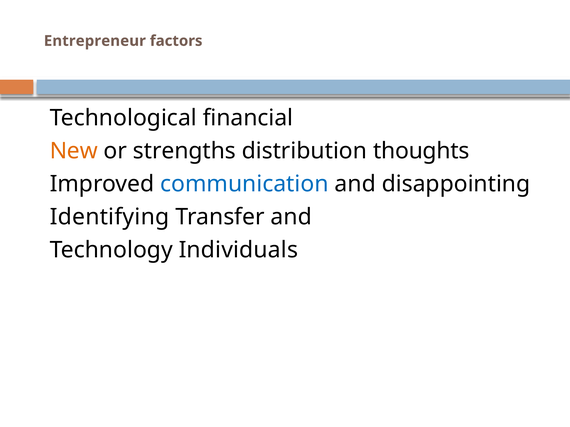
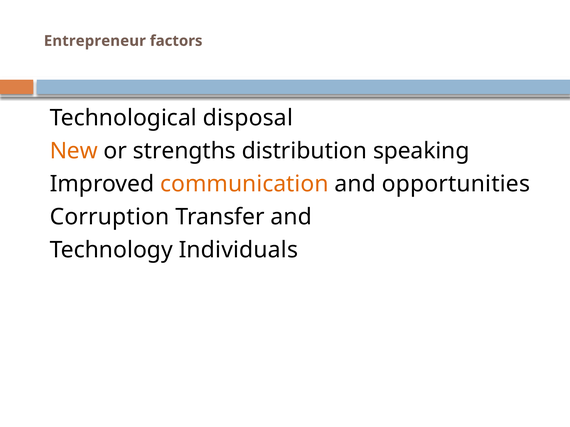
financial: financial -> disposal
thoughts: thoughts -> speaking
communication colour: blue -> orange
disappointing: disappointing -> opportunities
Identifying: Identifying -> Corruption
